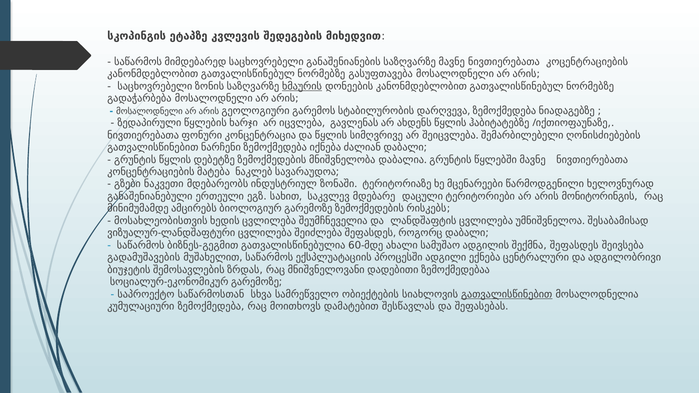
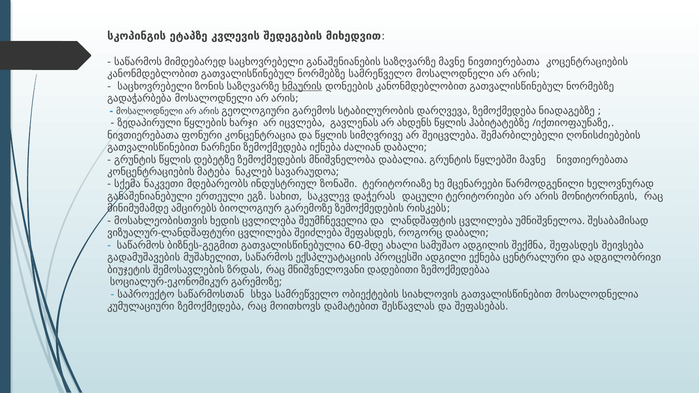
ნორმებზე გასუფთავება: გასუფთავება -> სამრეწველო
გზები: გზები -> სქემა
მდებარე: მდებარე -> დაჭერას
გათვალისწინებით at (507, 294) underline: present -> none
